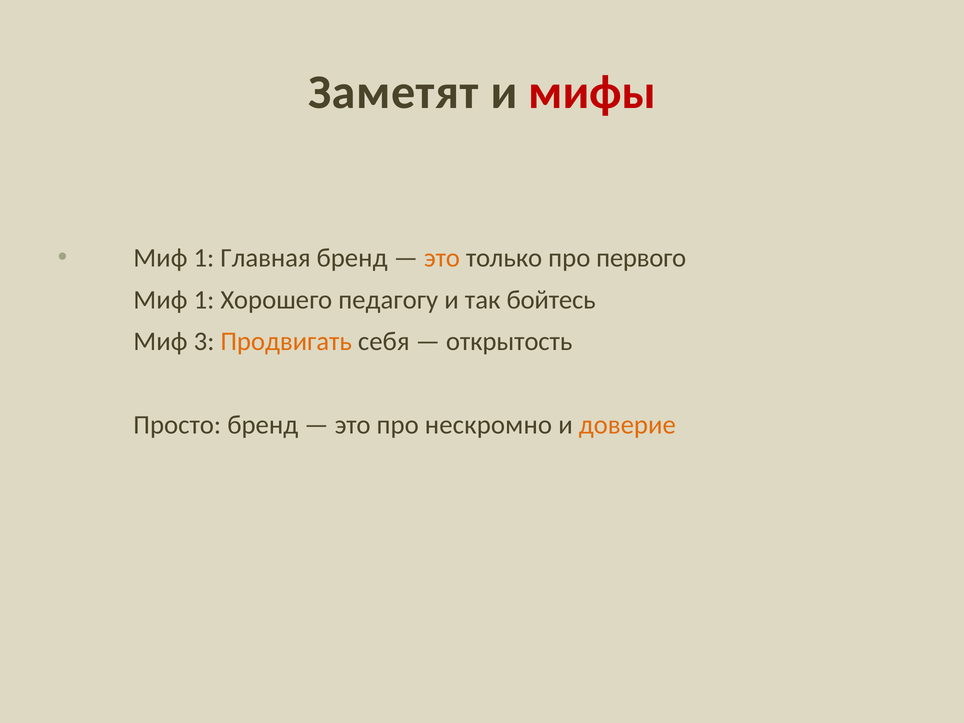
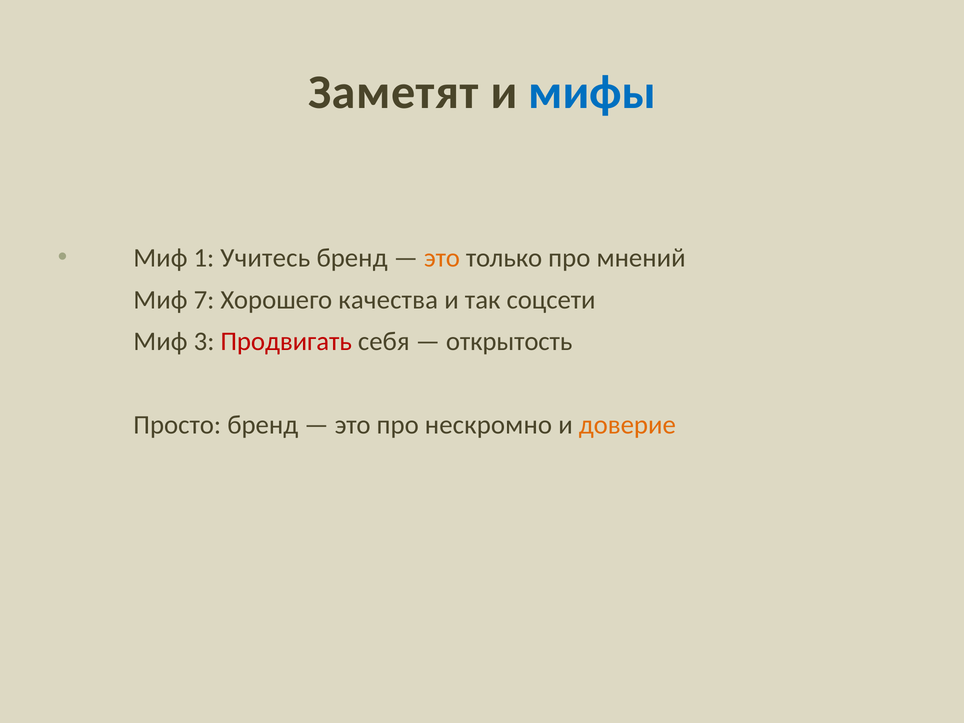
мифы colour: red -> blue
Главная: Главная -> Учитесь
первого: первого -> мнений
Миф 1: 1 -> 7
педагогу: педагогу -> качества
бойтесь: бойтесь -> соцсети
Продвигать colour: orange -> red
